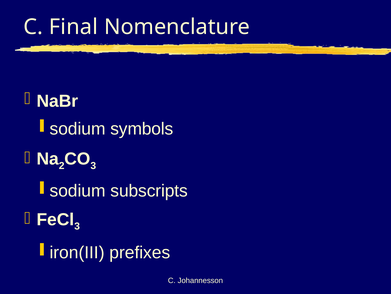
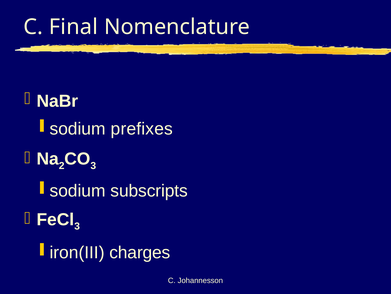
symbols: symbols -> prefixes
prefixes: prefixes -> charges
